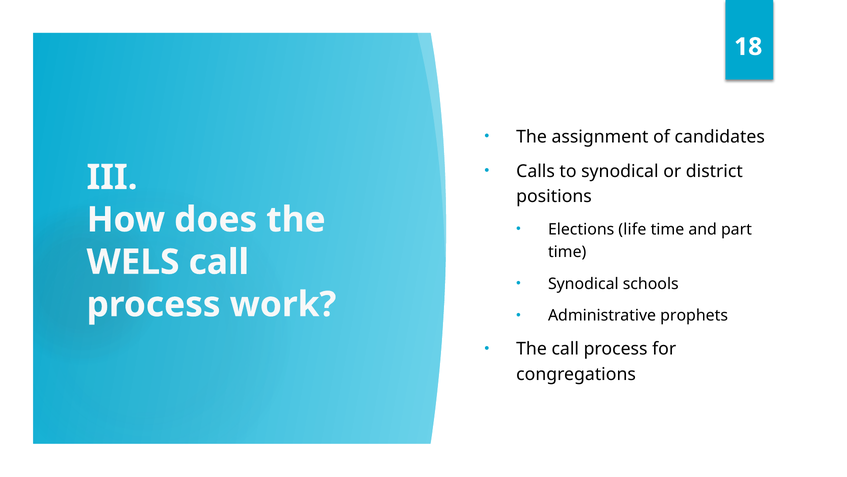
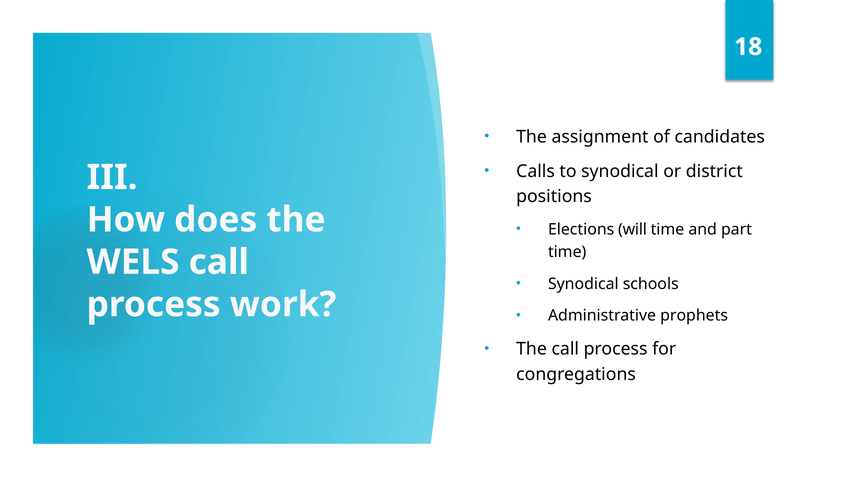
life: life -> will
